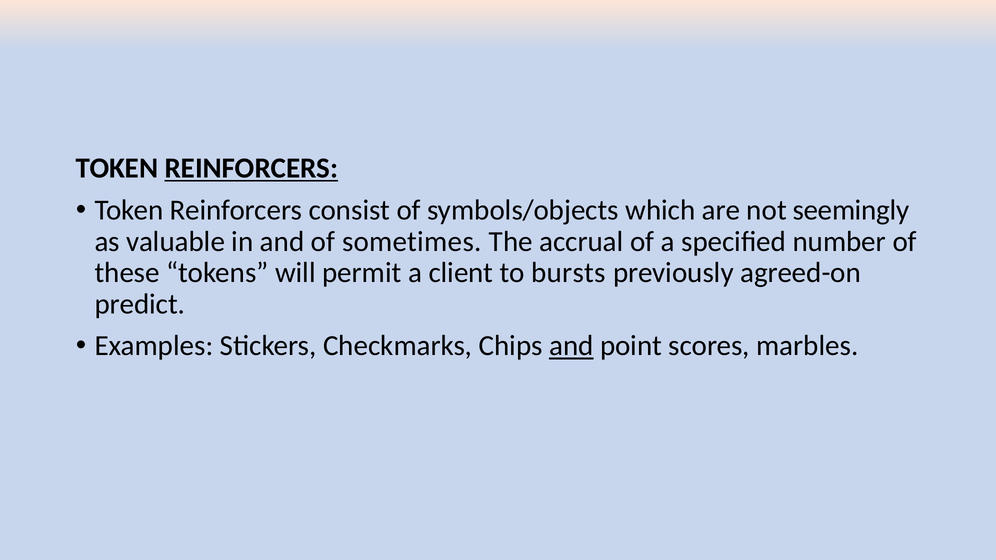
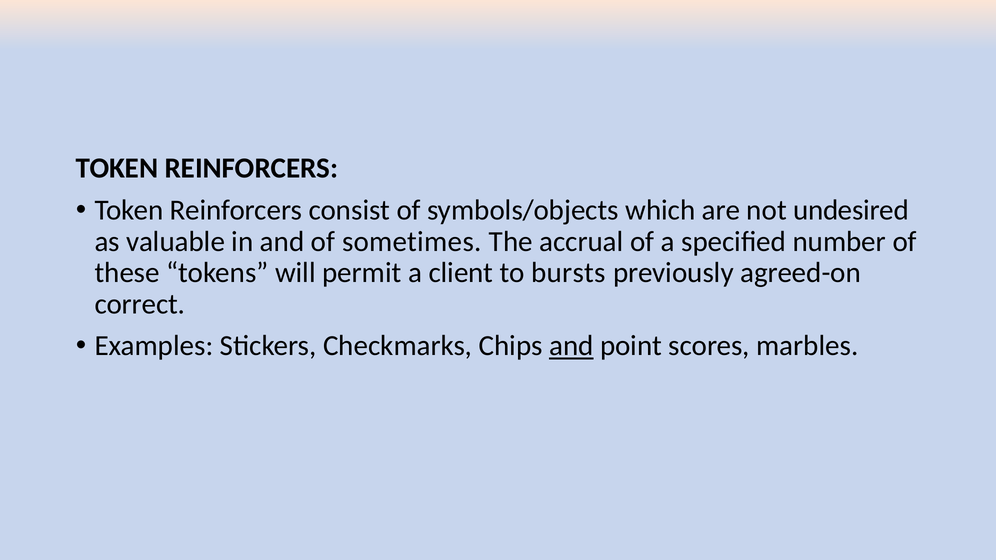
REINFORCERS at (251, 168) underline: present -> none
seemingly: seemingly -> undesired
predict: predict -> correct
